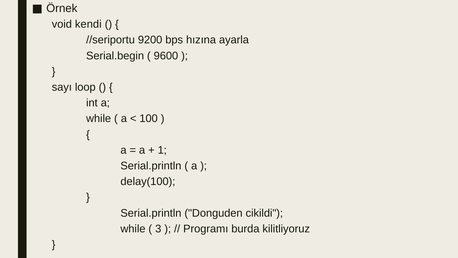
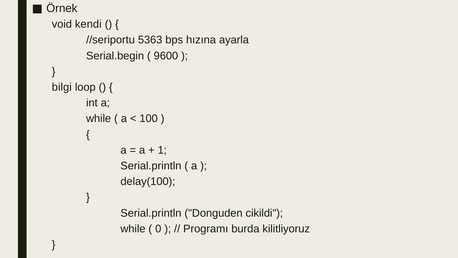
9200: 9200 -> 5363
sayı: sayı -> bilgi
3: 3 -> 0
